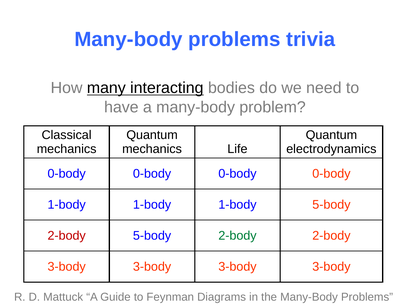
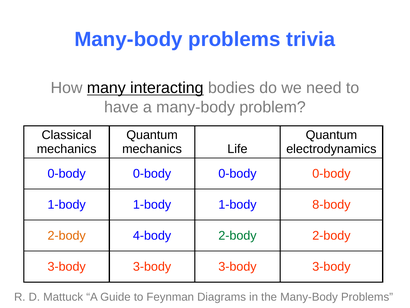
5-body at (331, 204): 5-body -> 8-body
2-body at (67, 235) colour: red -> orange
5-body at (152, 235): 5-body -> 4-body
